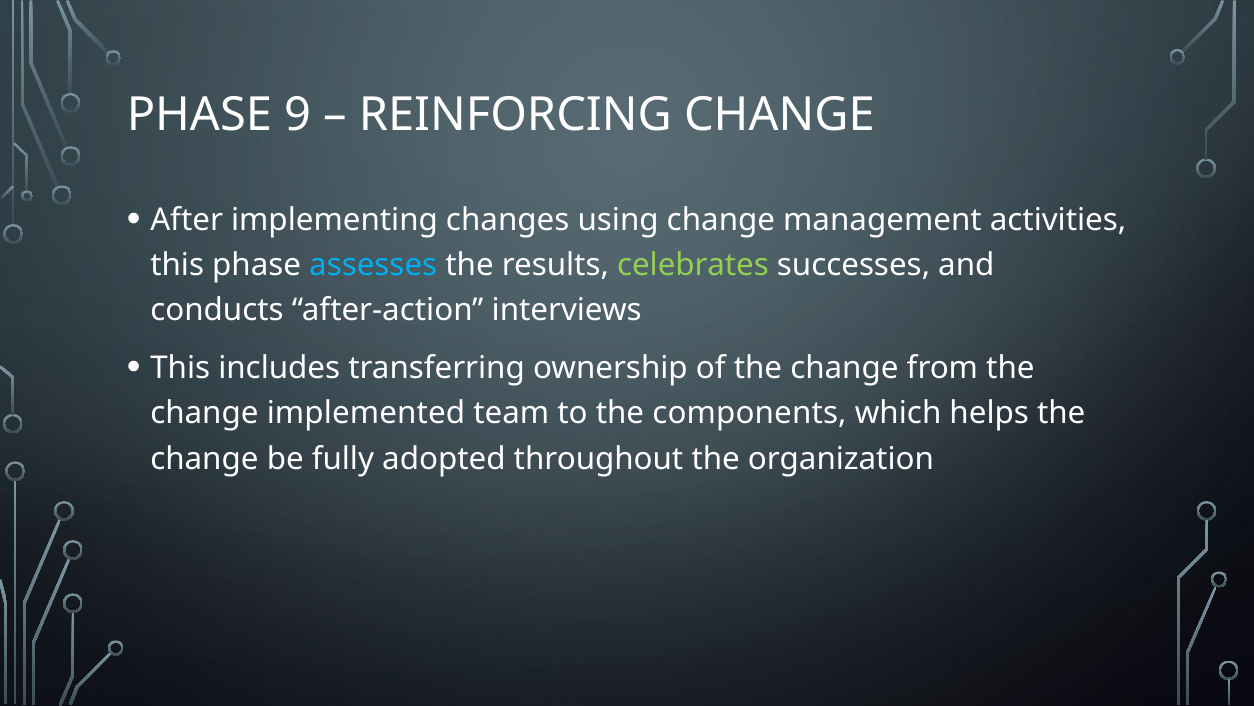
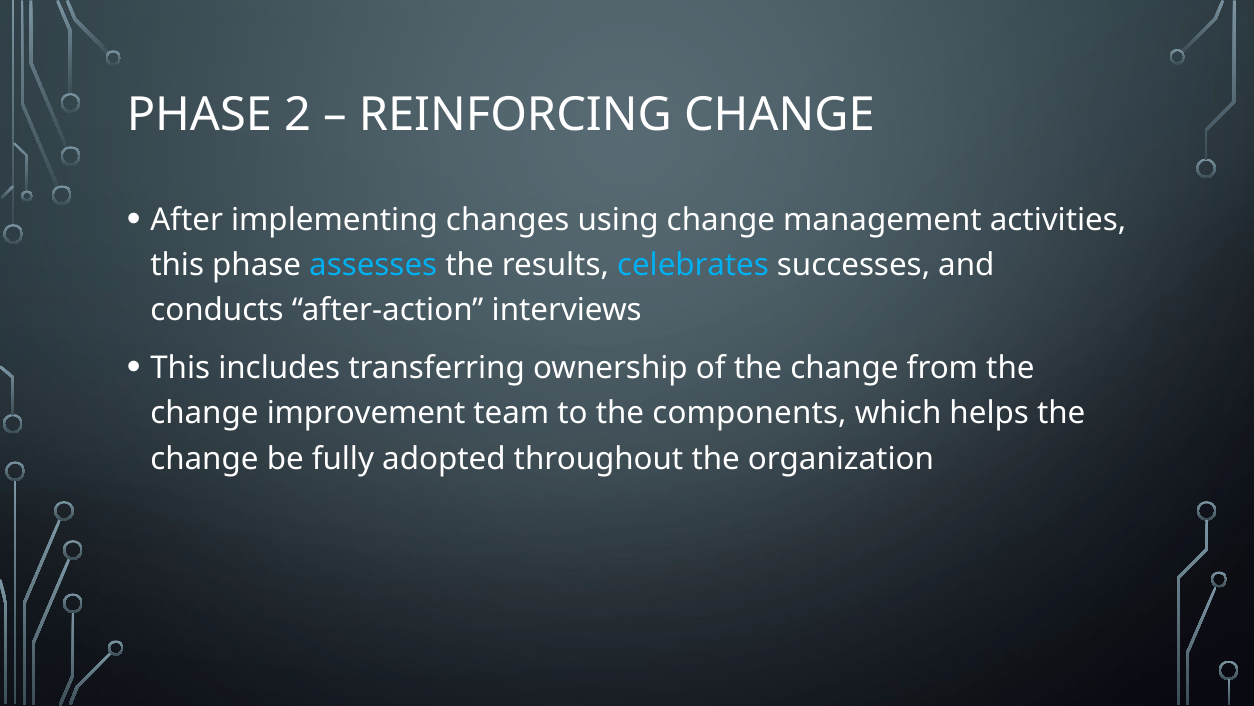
9: 9 -> 2
celebrates colour: light green -> light blue
implemented: implemented -> improvement
